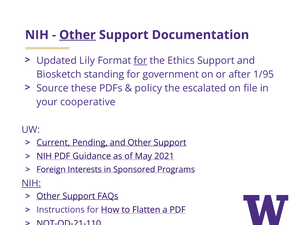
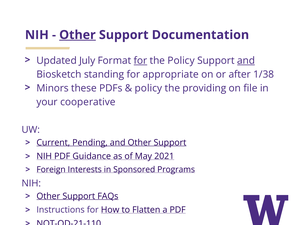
Lily: Lily -> July
the Ethics: Ethics -> Policy
and at (246, 60) underline: none -> present
government: government -> appropriate
1/95: 1/95 -> 1/38
Source: Source -> Minors
escalated: escalated -> providing
NIH at (31, 183) underline: present -> none
